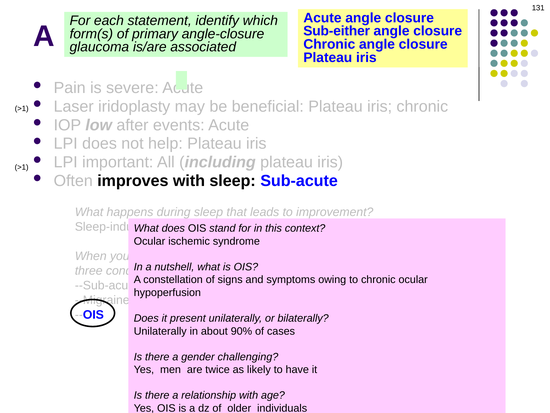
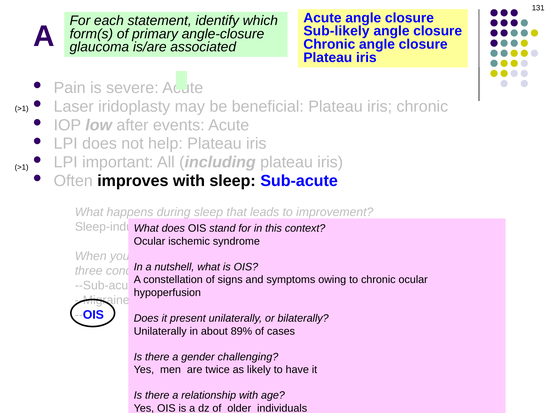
Sub-either: Sub-either -> Sub-likely
90%: 90% -> 89%
